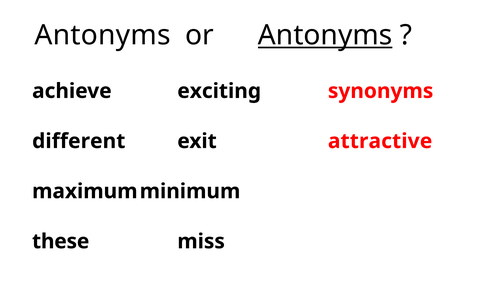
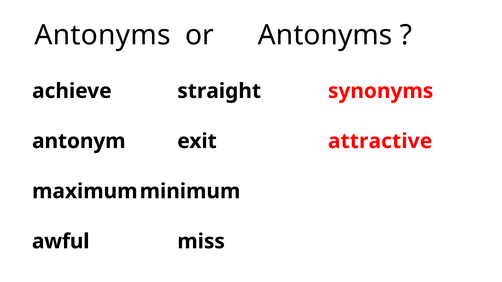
Antonyms at (325, 35) underline: present -> none
exciting: exciting -> straight
different: different -> antonym
these: these -> awful
